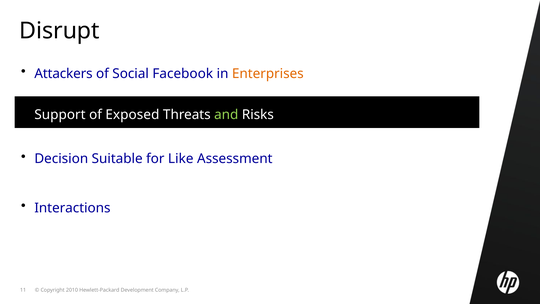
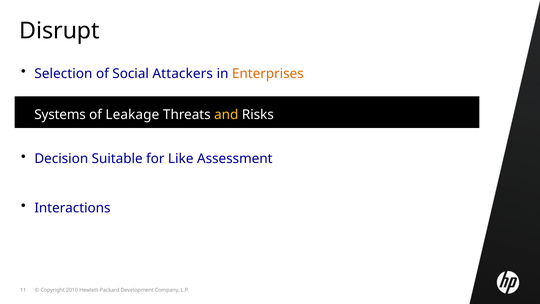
Attackers: Attackers -> Selection
Facebook: Facebook -> Attackers
Support: Support -> Systems
Exposed: Exposed -> Leakage
and colour: light green -> yellow
